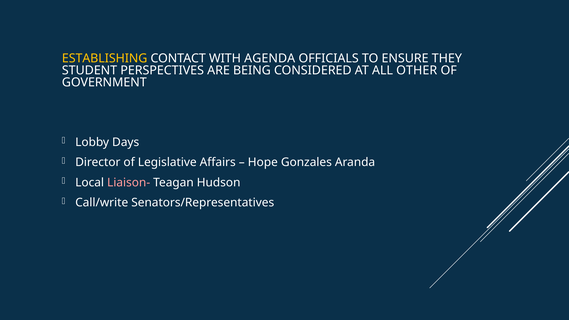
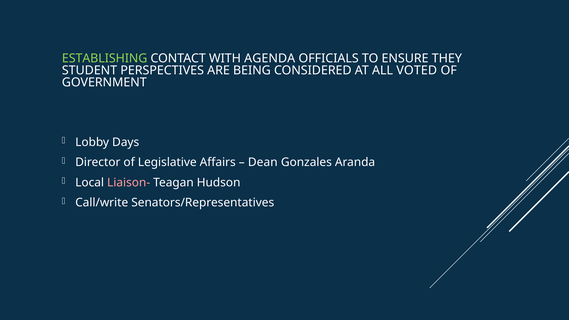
ESTABLISHING colour: yellow -> light green
OTHER: OTHER -> VOTED
Hope: Hope -> Dean
